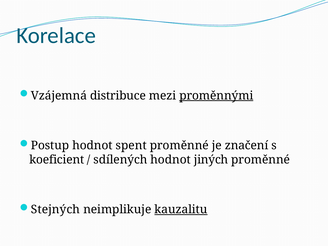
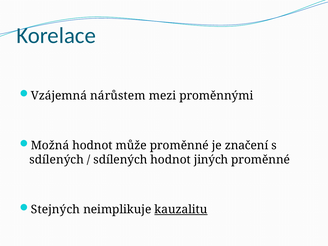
distribuce: distribuce -> nárůstem
proměnnými underline: present -> none
Postup: Postup -> Možná
spent: spent -> může
koeficient at (57, 160): koeficient -> sdílených
